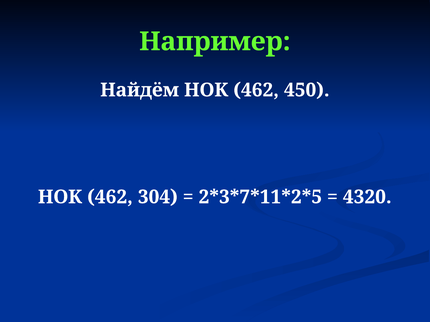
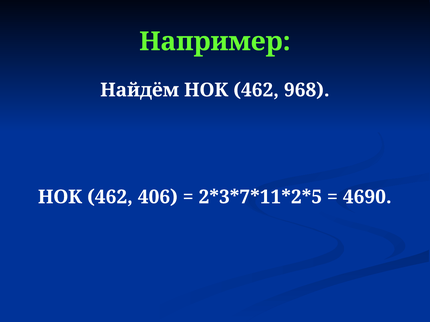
450: 450 -> 968
304: 304 -> 406
4320: 4320 -> 4690
